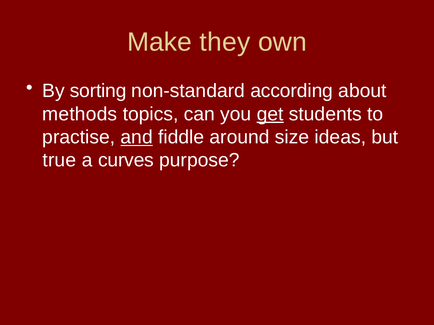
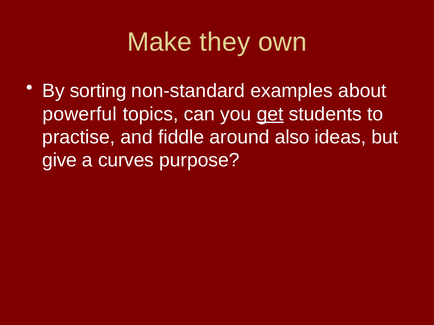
according: according -> examples
methods: methods -> powerful
and underline: present -> none
size: size -> also
true: true -> give
